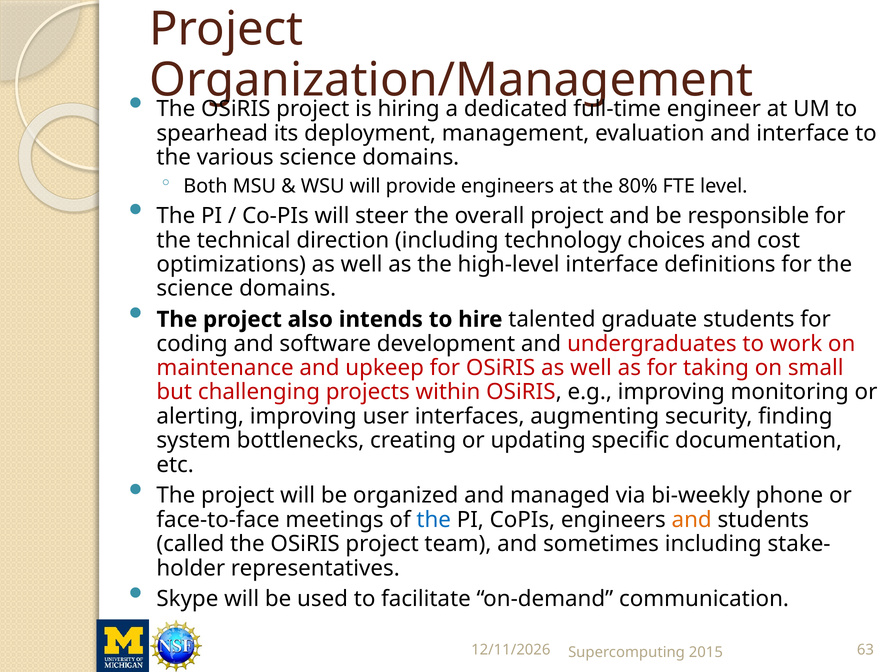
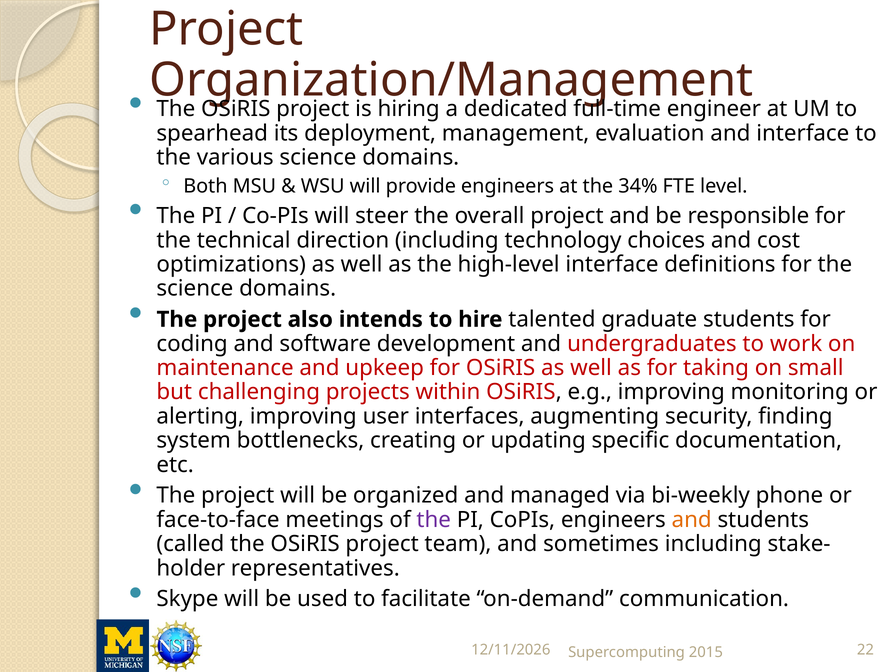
80%: 80% -> 34%
the at (434, 519) colour: blue -> purple
63: 63 -> 22
